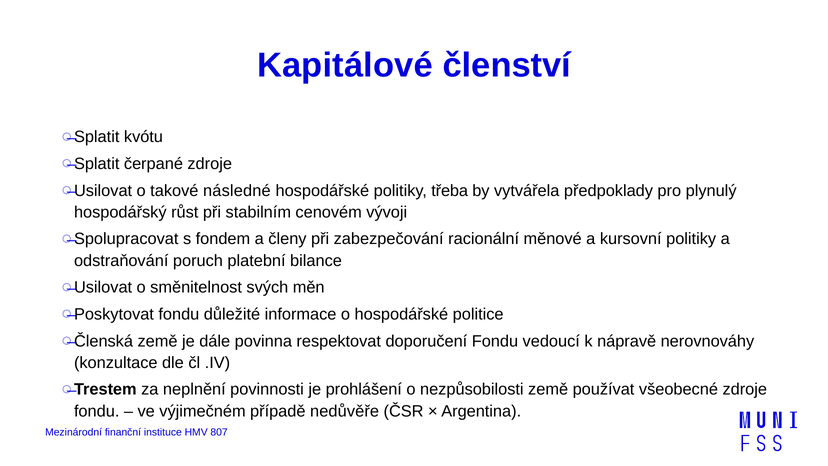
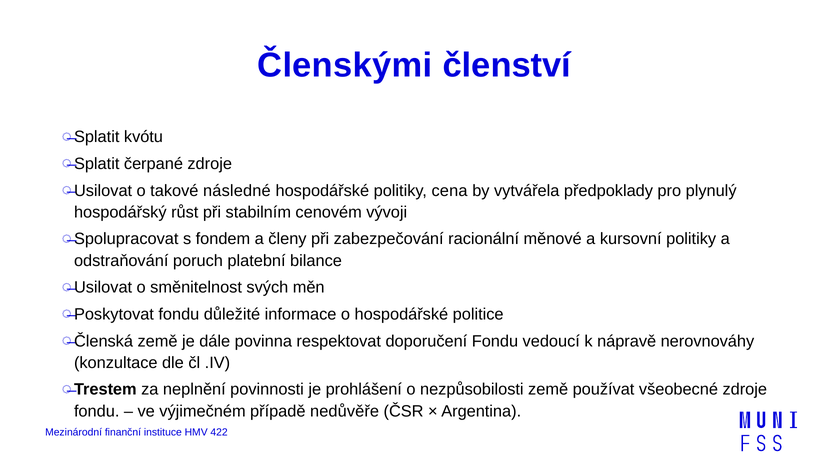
Kapitálové: Kapitálové -> Členskými
třeba: třeba -> cena
807: 807 -> 422
